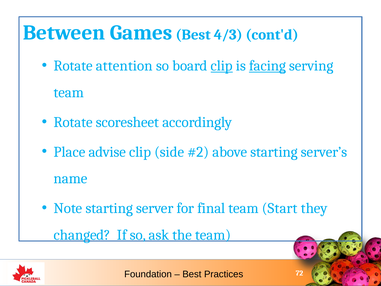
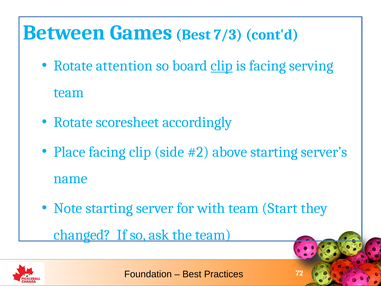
4/3: 4/3 -> 7/3
facing at (267, 66) underline: present -> none
Place advise: advise -> facing
final: final -> with
